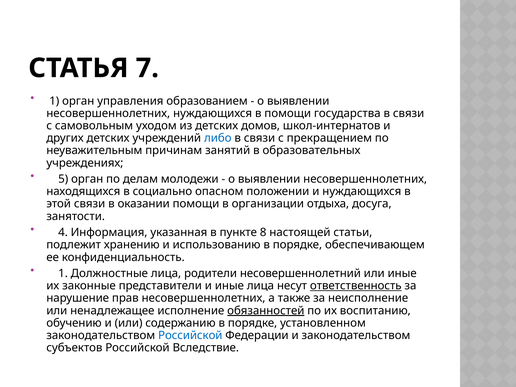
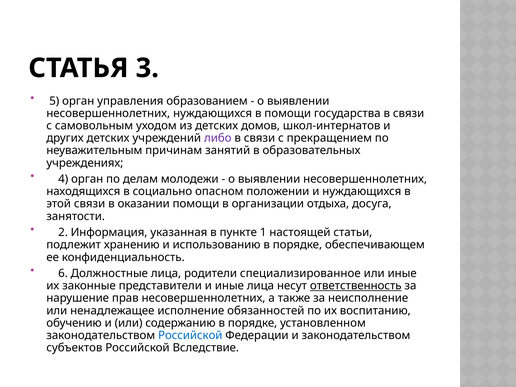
7: 7 -> 3
1 at (54, 101): 1 -> 5
либо colour: blue -> purple
5: 5 -> 4
4: 4 -> 2
8: 8 -> 1
1 at (63, 273): 1 -> 6
несовершеннолетний: несовершеннолетний -> специализированное
обязанностей underline: present -> none
